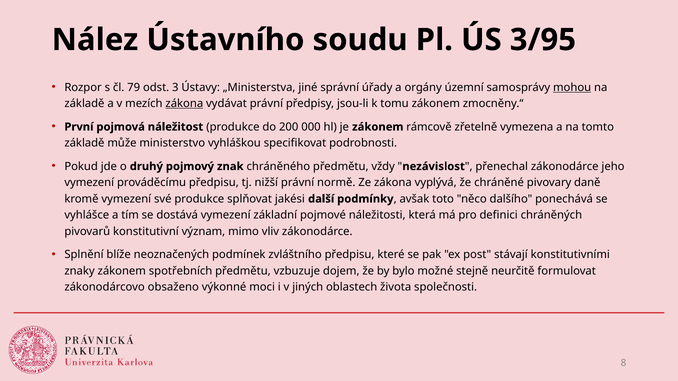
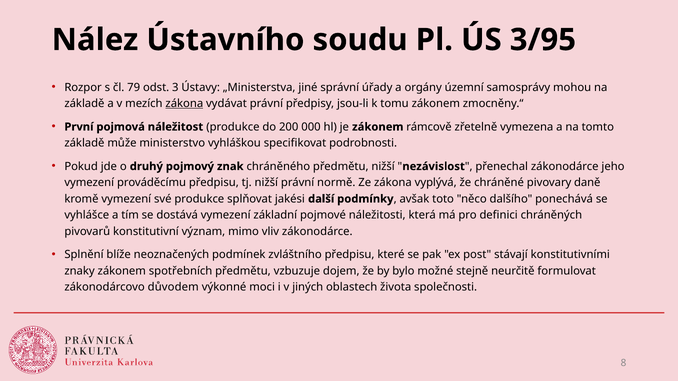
mohou underline: present -> none
předmětu vždy: vždy -> nižší
obsaženo: obsaženo -> důvodem
